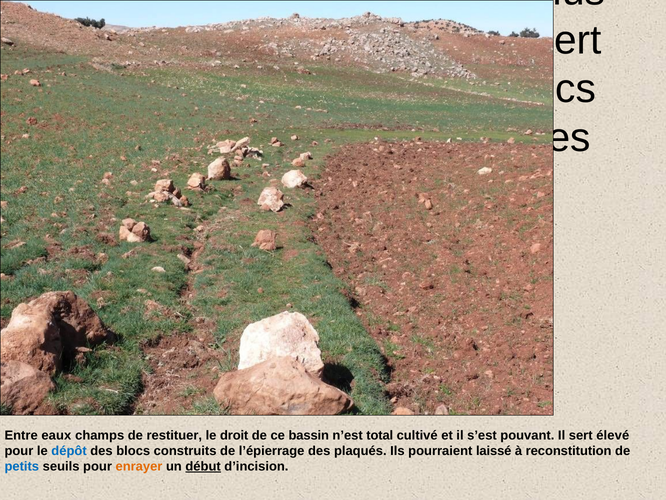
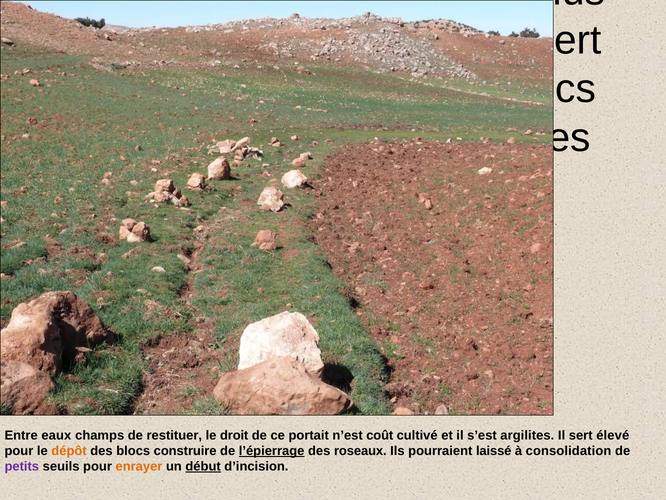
bassin: bassin -> portait
total: total -> coût
pouvant: pouvant -> argilites
dépôt at (69, 450) colour: blue -> orange
construits: construits -> construire
l’épierrage at (272, 450) underline: none -> present
plaqués: plaqués -> roseaux
reconstitution: reconstitution -> consolidation
petits colour: blue -> purple
